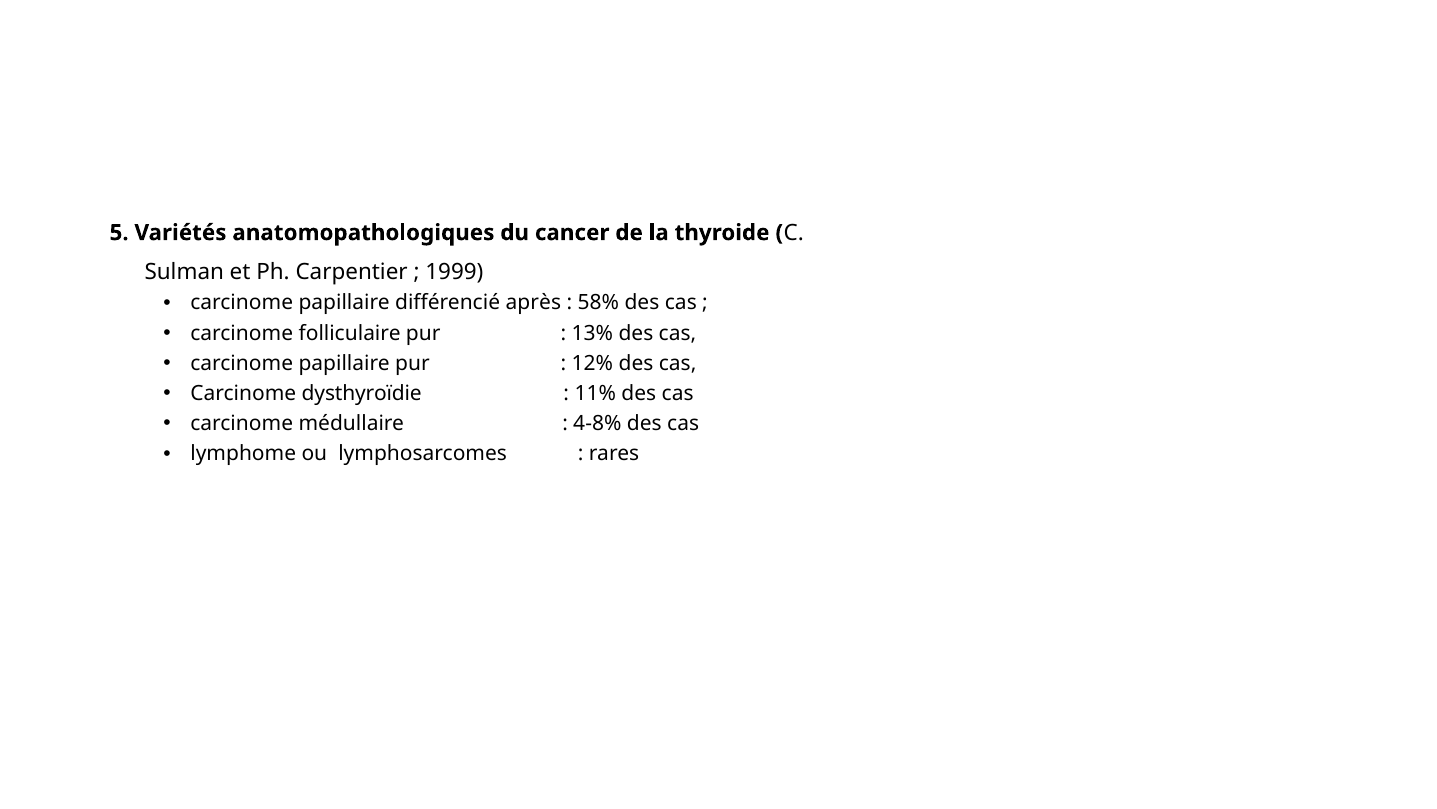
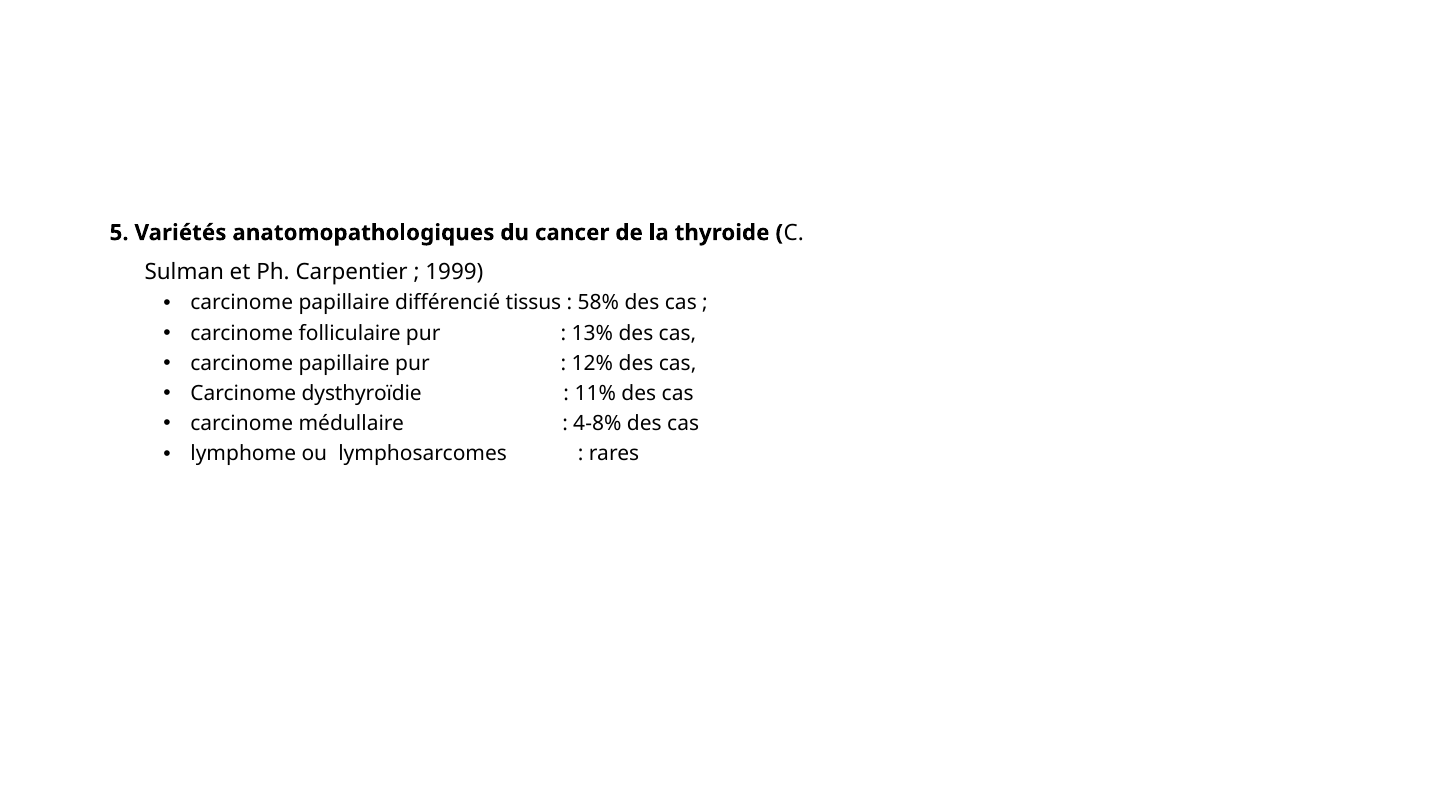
après: après -> tissus
